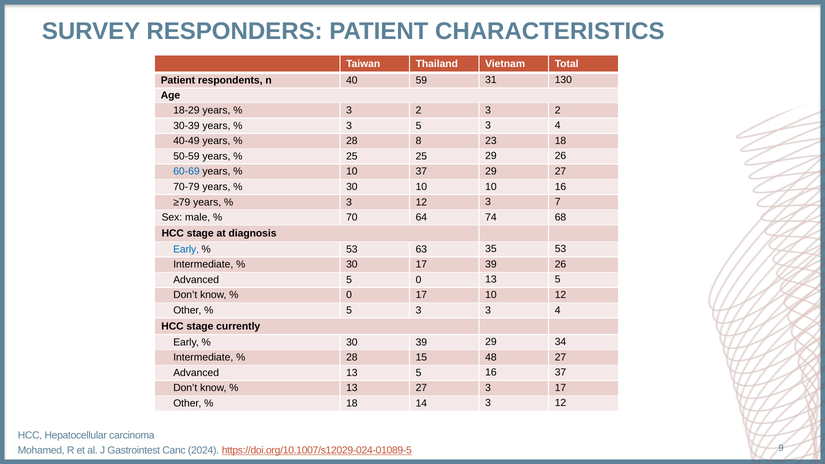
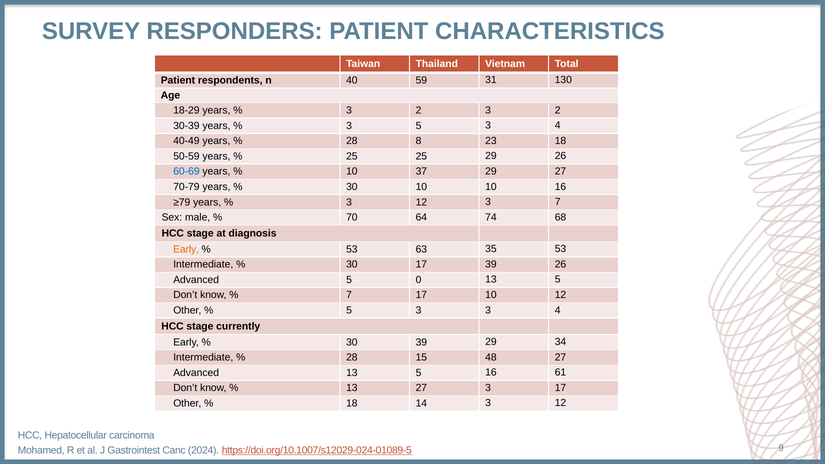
Early at (186, 249) colour: blue -> orange
0 at (349, 295): 0 -> 7
16 37: 37 -> 61
